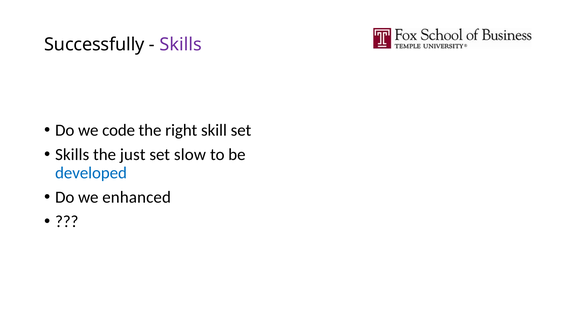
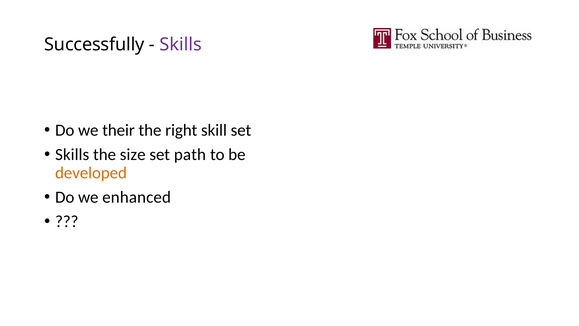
code: code -> their
just: just -> size
slow: slow -> path
developed colour: blue -> orange
